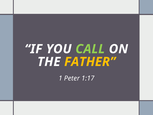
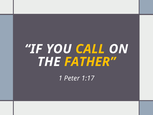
CALL colour: light green -> yellow
